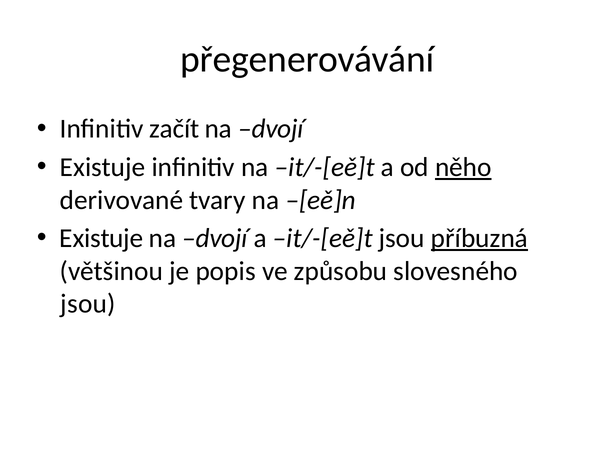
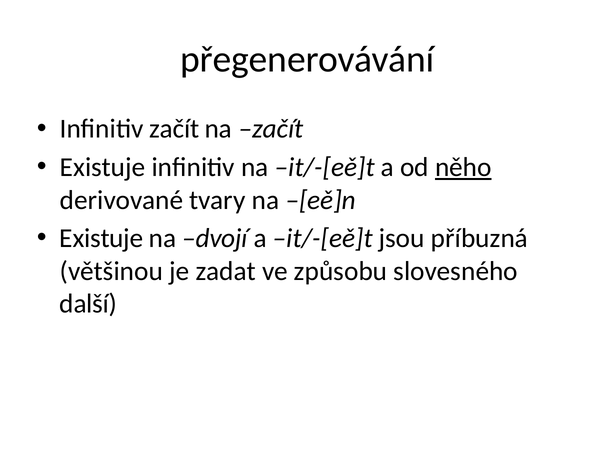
dvojí at (271, 129): dvojí -> začít
příbuzná underline: present -> none
popis: popis -> zadat
jsou at (88, 304): jsou -> další
